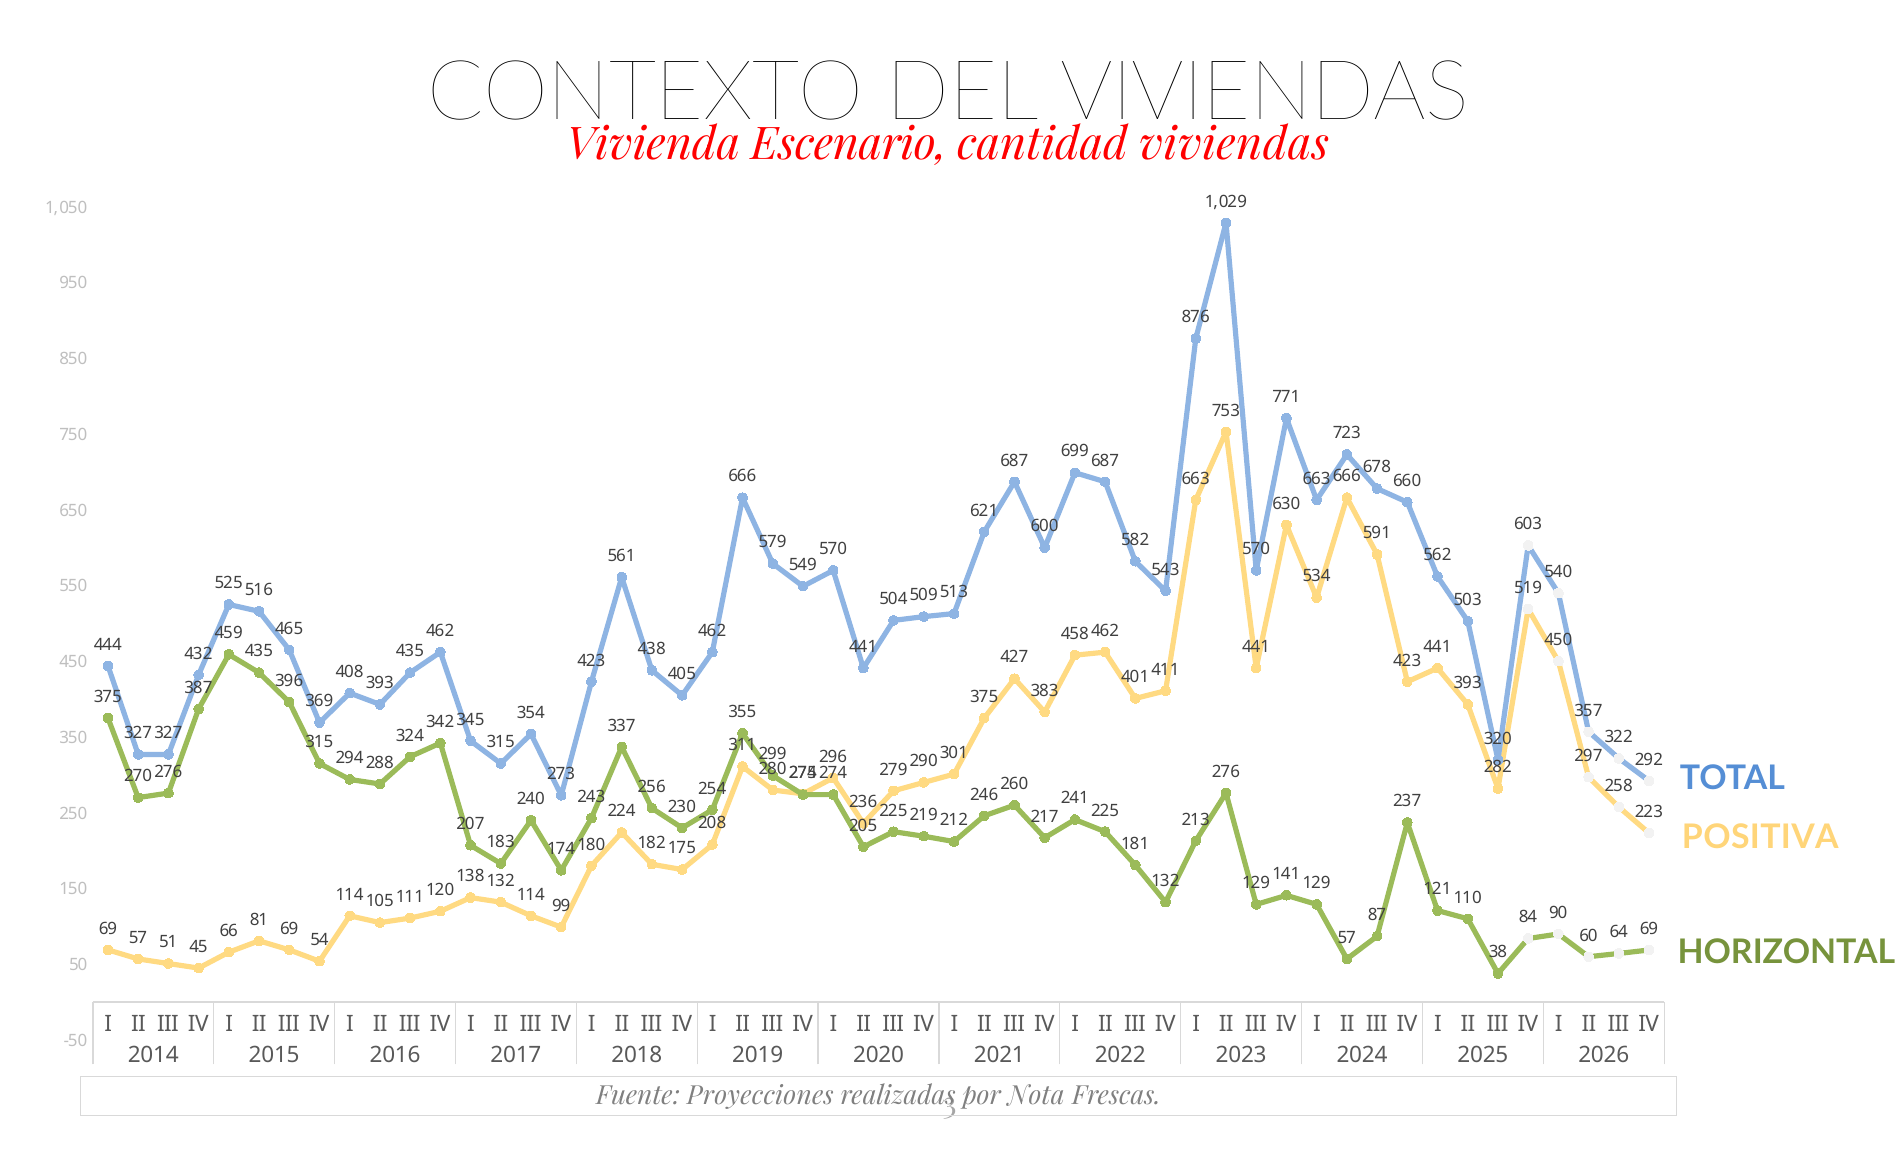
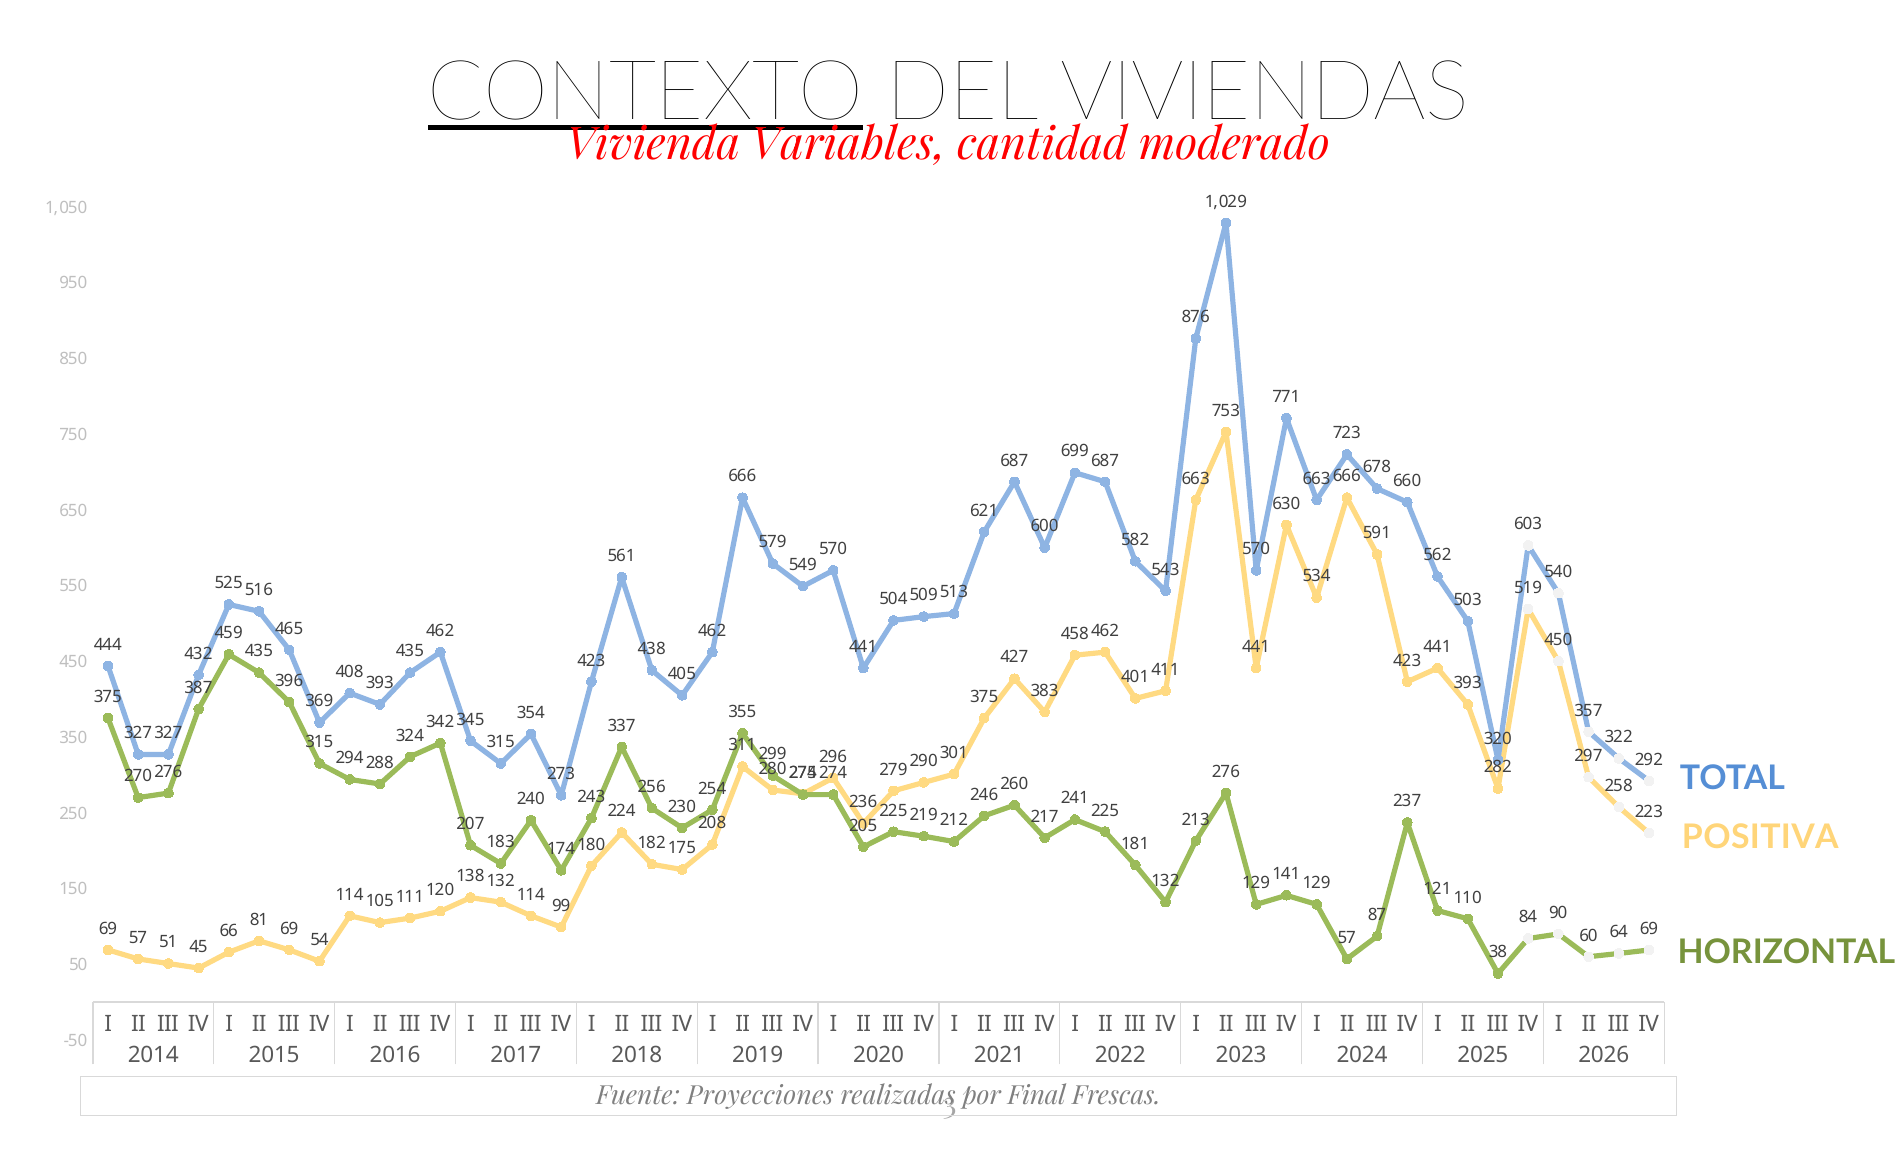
CONTEXTO underline: none -> present
Escenario: Escenario -> Variables
cantidad viviendas: viviendas -> moderado
Nota: Nota -> Final
